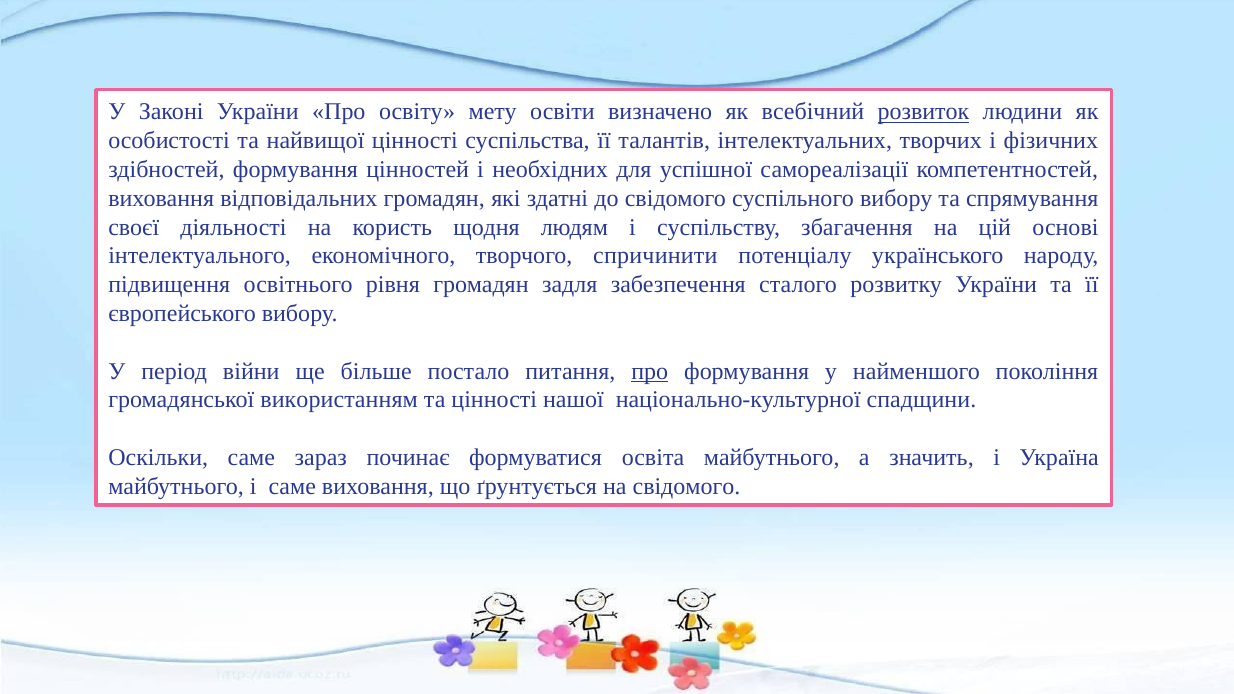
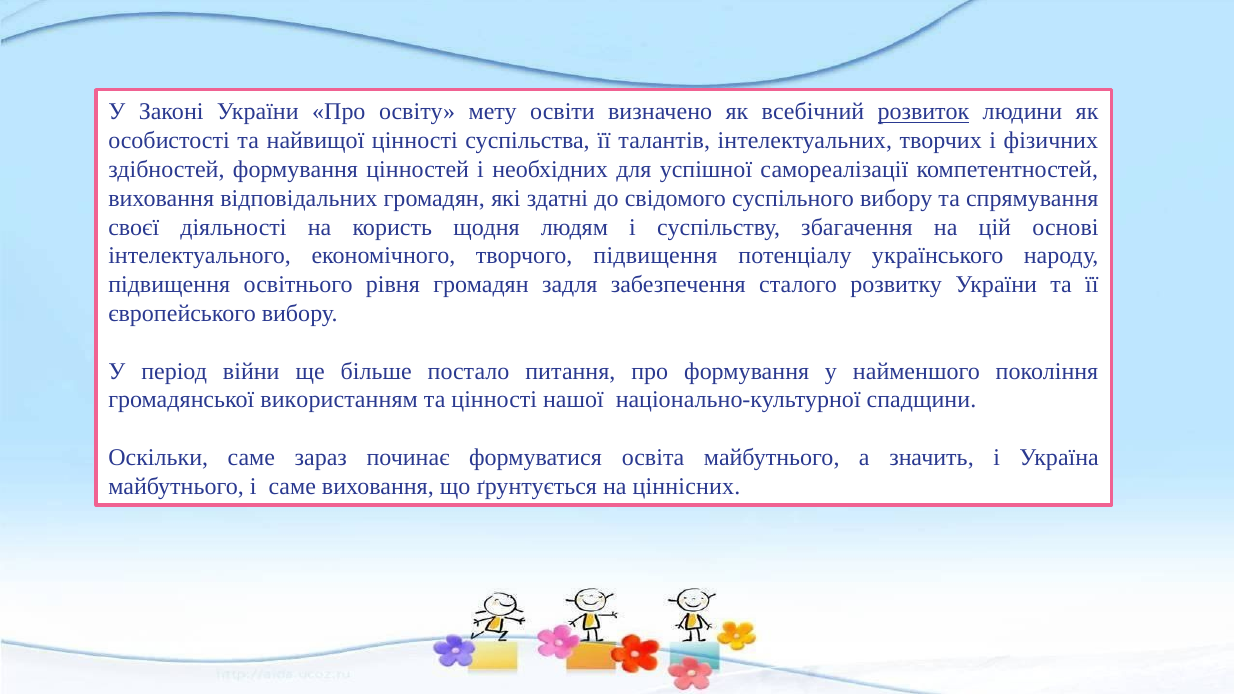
творчого спричинити: спричинити -> підвищення
про at (650, 371) underline: present -> none
на свідомого: свідомого -> ціннісних
